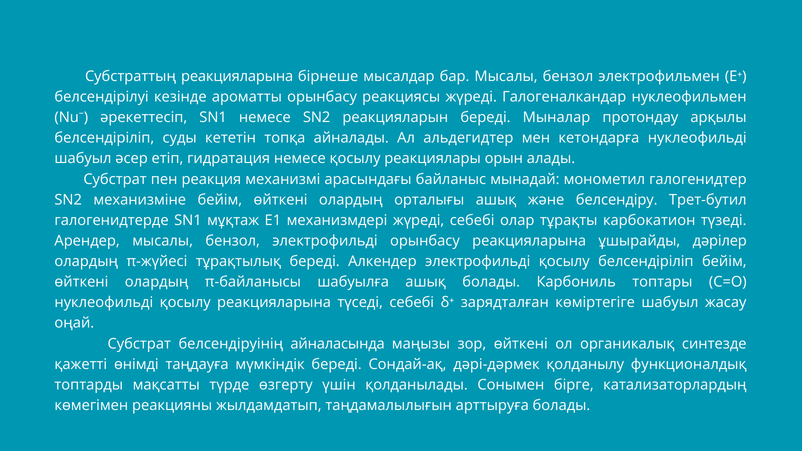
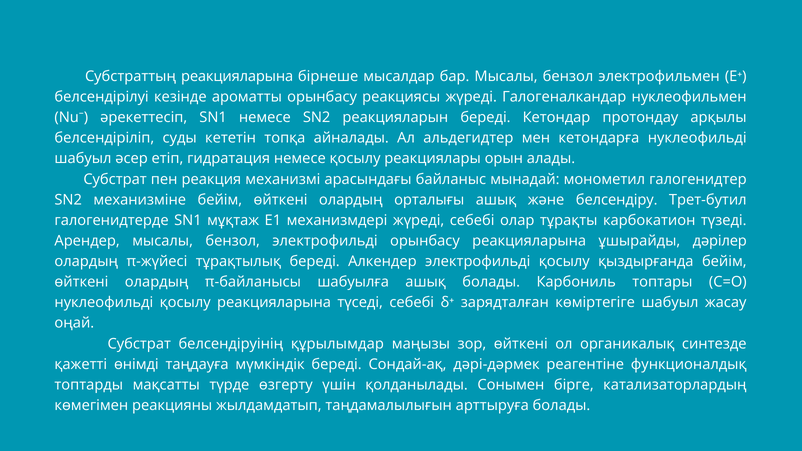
Мыналар: Мыналар -> Кетондар
қосылу белсендіріліп: белсендіріліп -> қыздырғанда
айналасында: айналасында -> құрылымдар
қолданылу: қолданылу -> реагентіне
